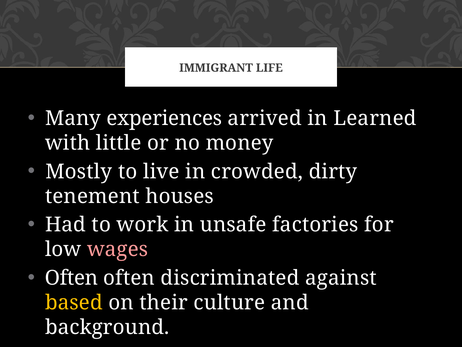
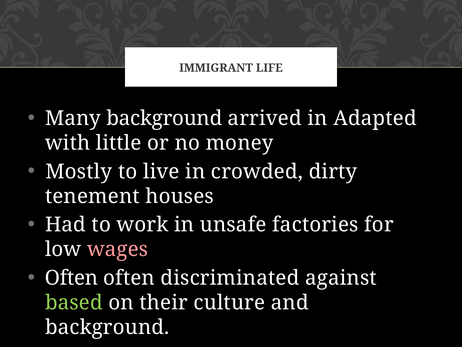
Many experiences: experiences -> background
Learned: Learned -> Adapted
based colour: yellow -> light green
